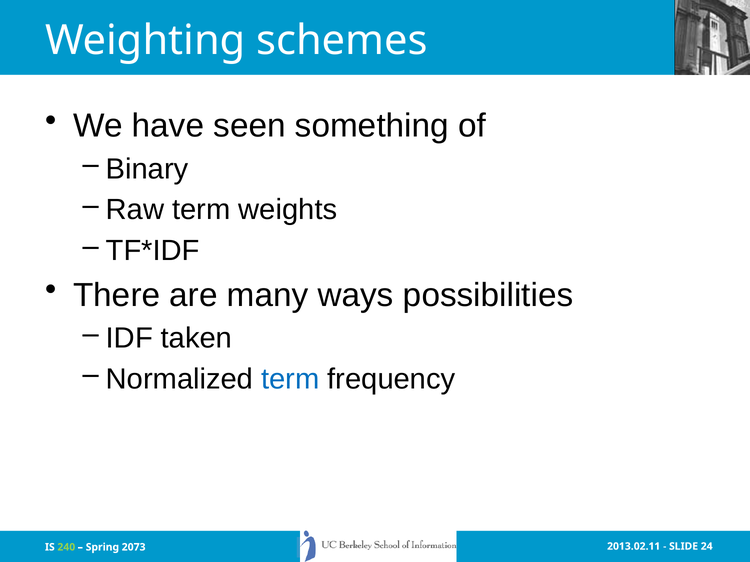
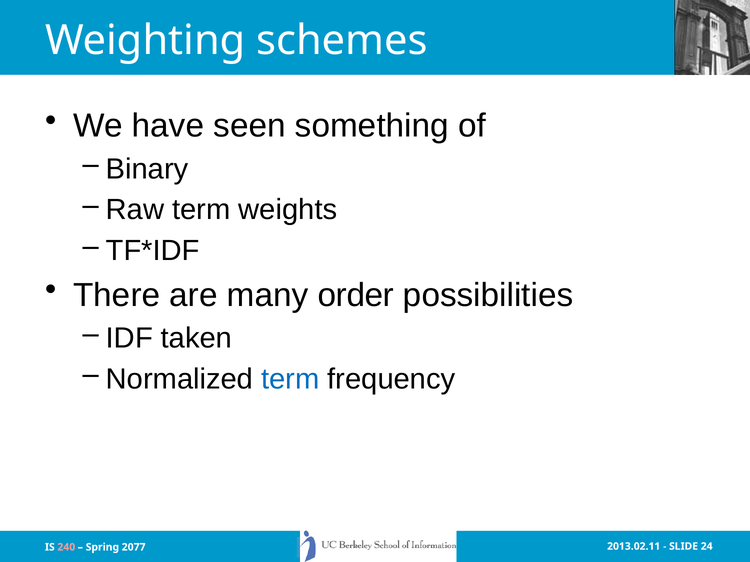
ways: ways -> order
240 colour: light green -> pink
2073: 2073 -> 2077
